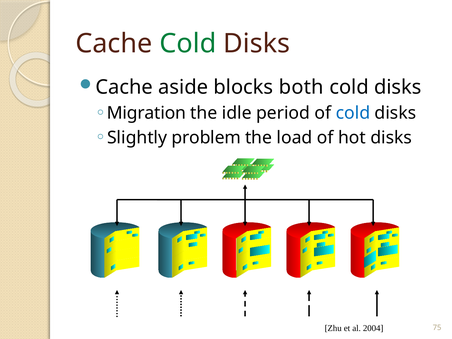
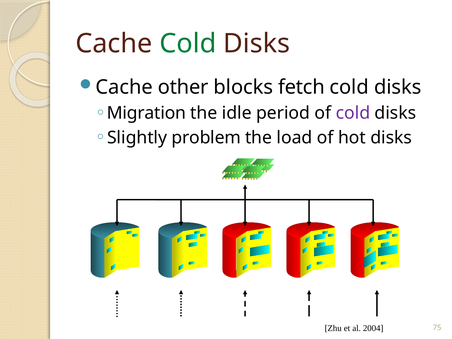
aside: aside -> other
both: both -> fetch
cold at (353, 113) colour: blue -> purple
